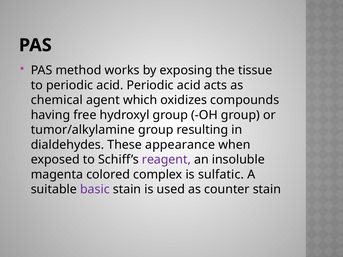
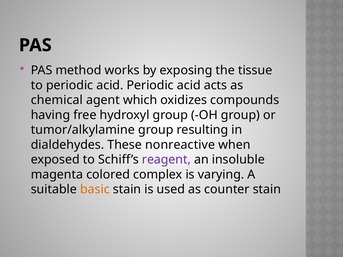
appearance: appearance -> nonreactive
sulfatic: sulfatic -> varying
basic colour: purple -> orange
